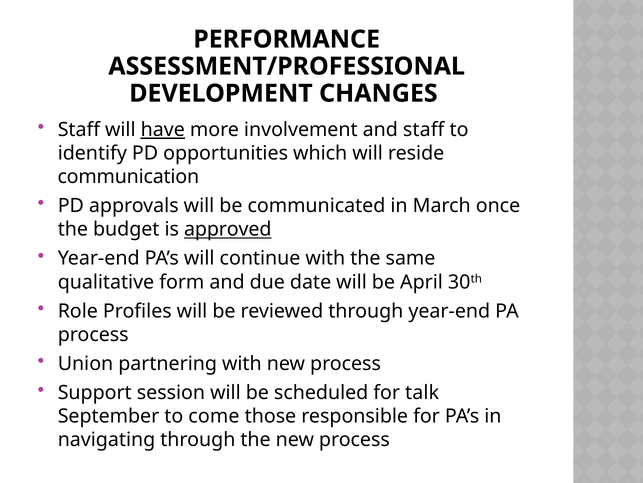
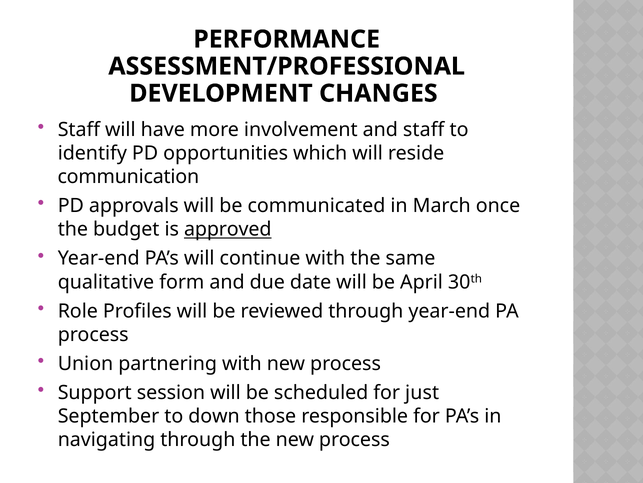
have underline: present -> none
talk: talk -> just
come: come -> down
